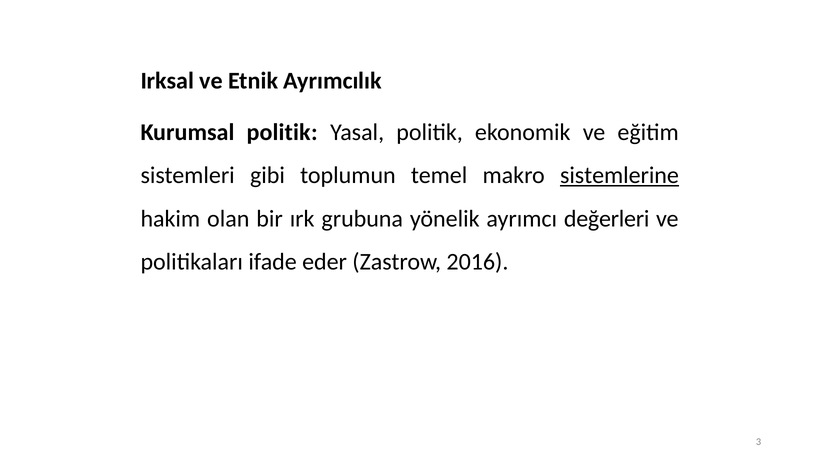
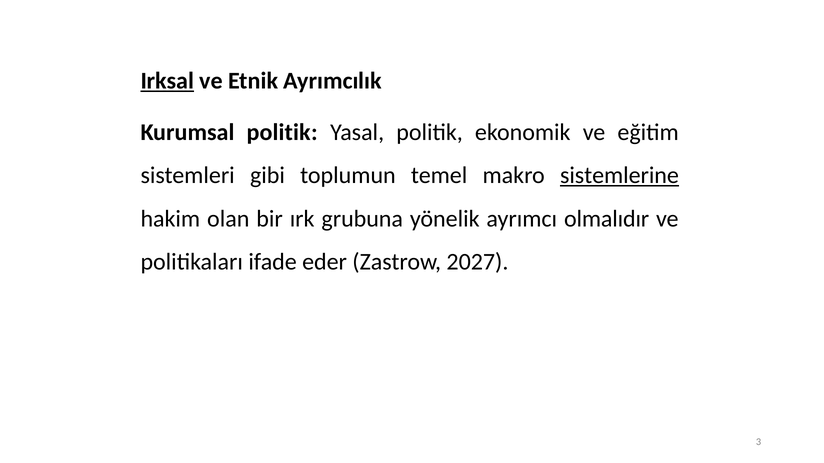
Irksal underline: none -> present
değerleri: değerleri -> olmalıdır
2016: 2016 -> 2027
